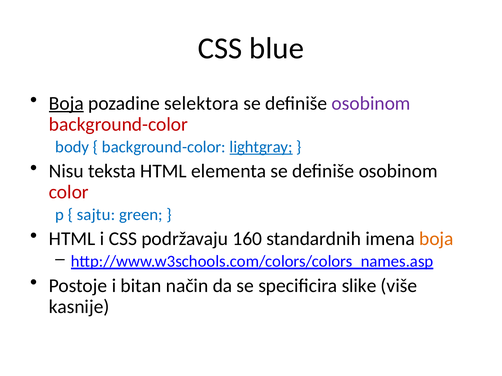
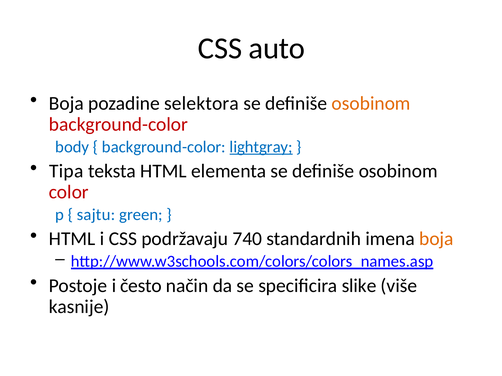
blue: blue -> auto
Boja at (66, 103) underline: present -> none
osobinom at (371, 103) colour: purple -> orange
Nisu: Nisu -> Tipa
160: 160 -> 740
bitan: bitan -> često
